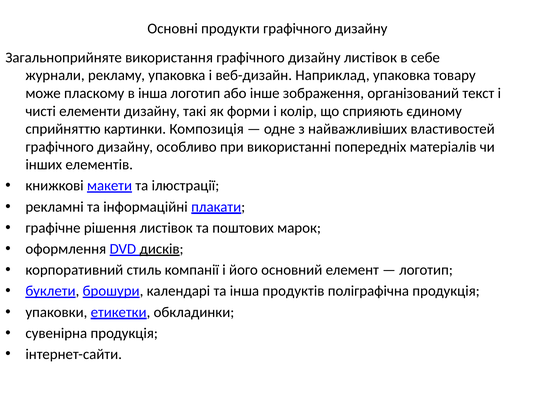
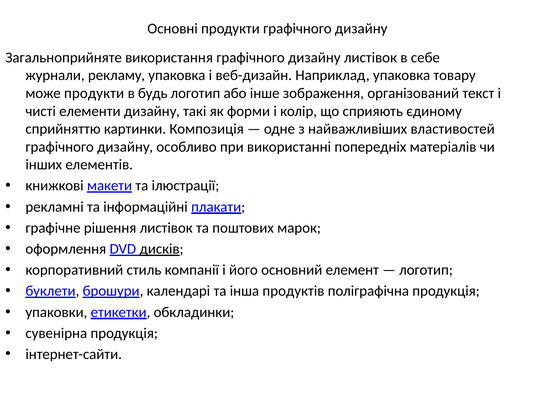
може пласкому: пласкому -> продукти
в інша: інша -> будь
